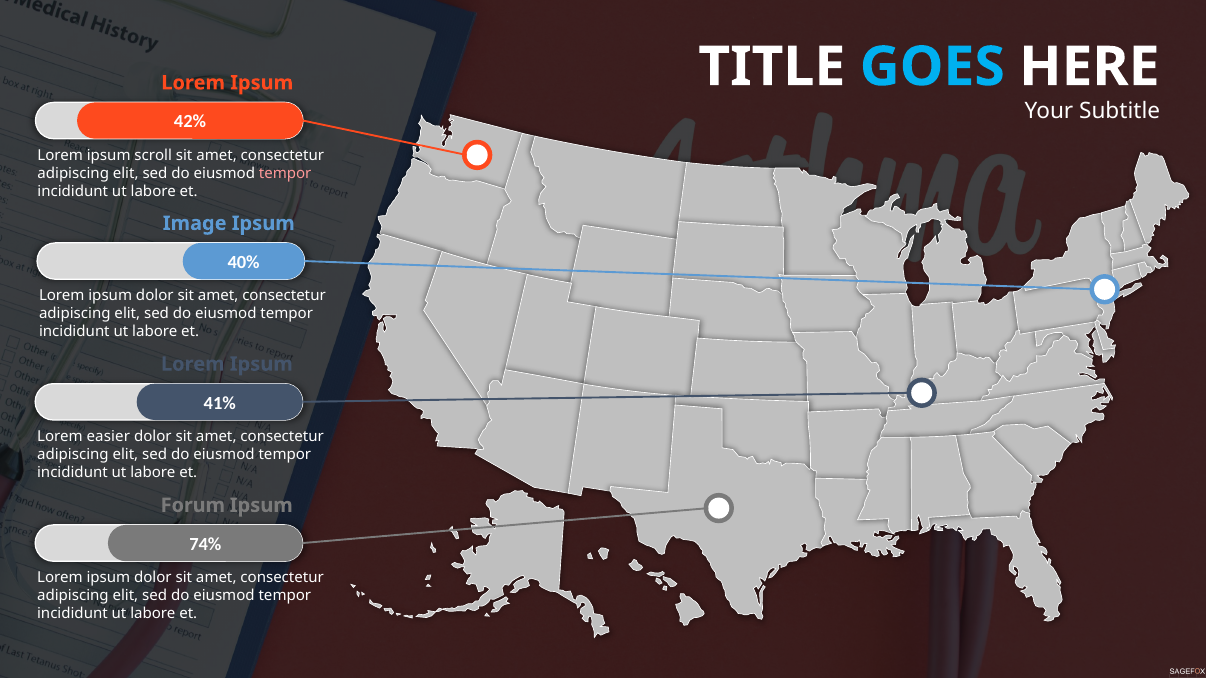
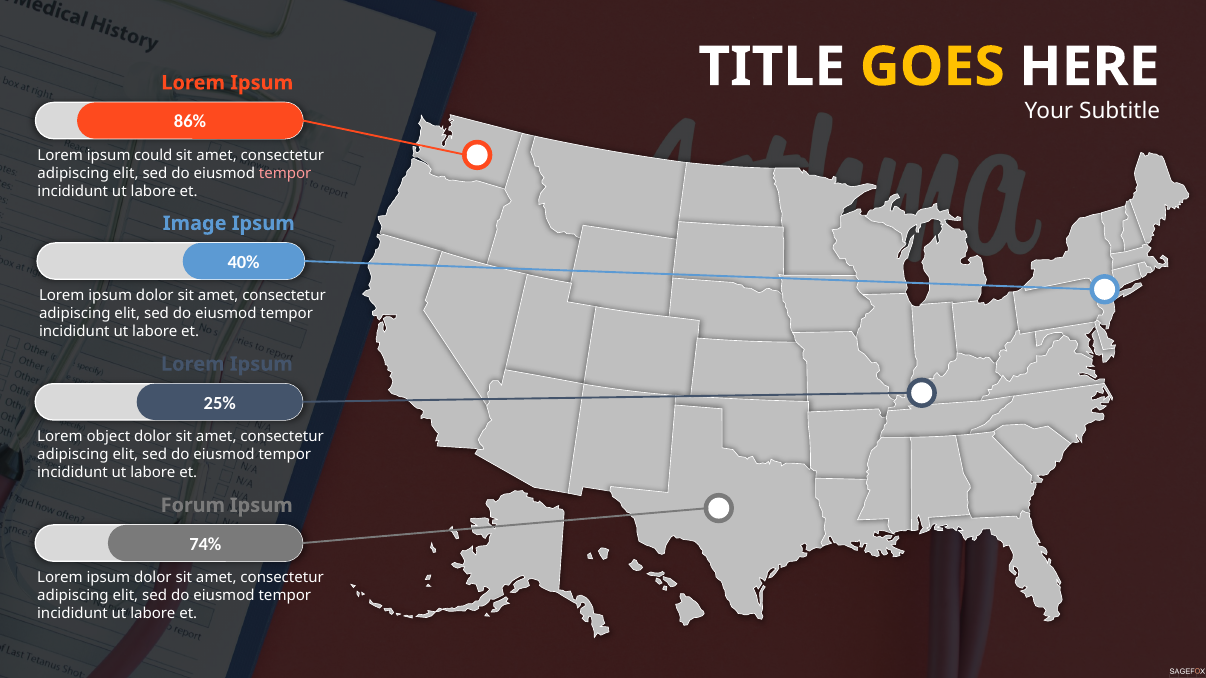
GOES colour: light blue -> yellow
42%: 42% -> 86%
scroll: scroll -> could
41%: 41% -> 25%
easier: easier -> object
